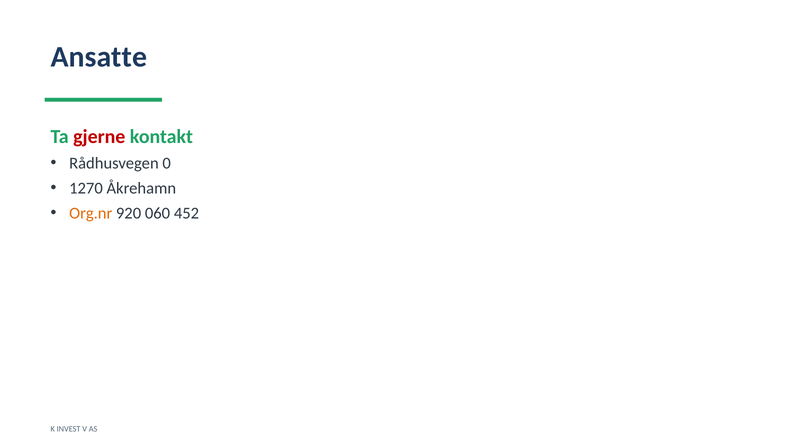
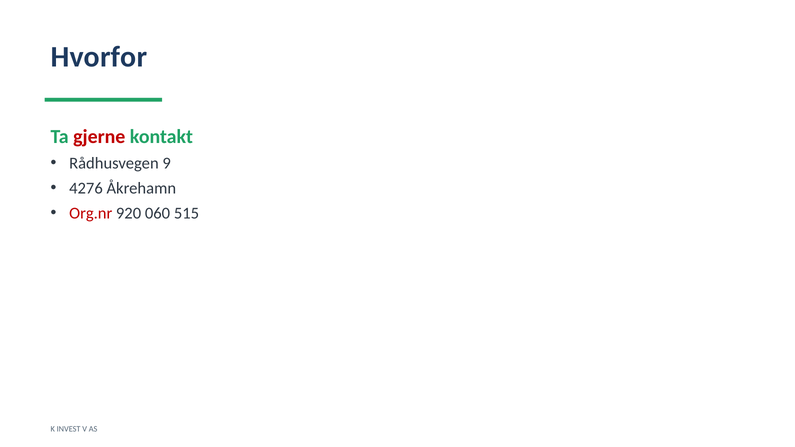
Ansatte: Ansatte -> Hvorfor
0: 0 -> 9
1270: 1270 -> 4276
Org.nr colour: orange -> red
452: 452 -> 515
